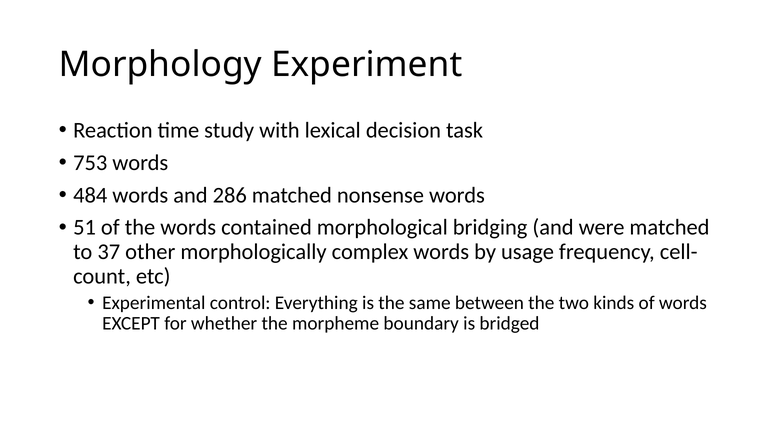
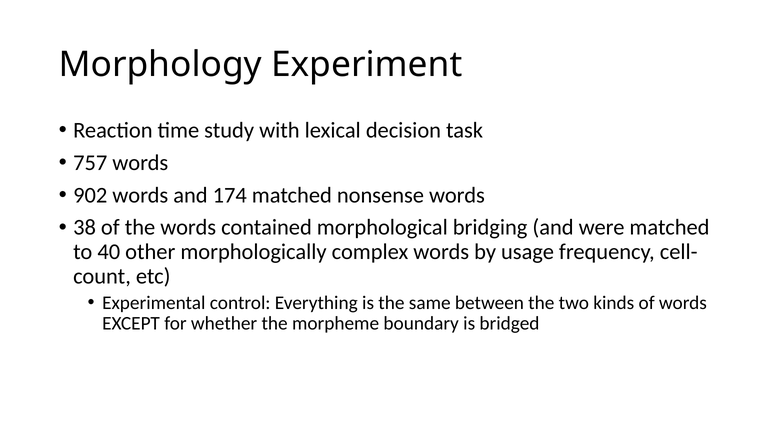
753: 753 -> 757
484: 484 -> 902
286: 286 -> 174
51: 51 -> 38
37: 37 -> 40
